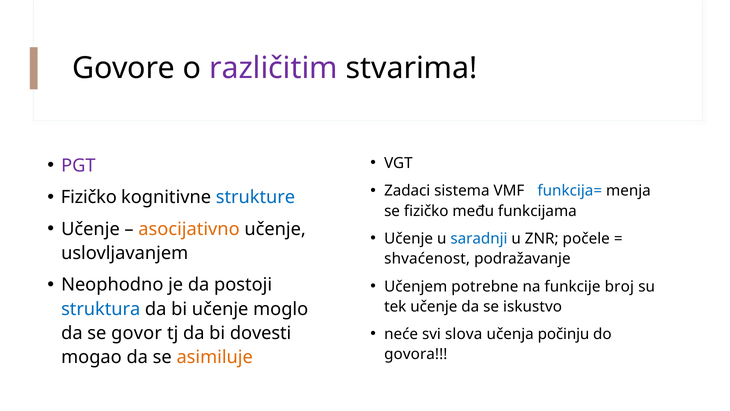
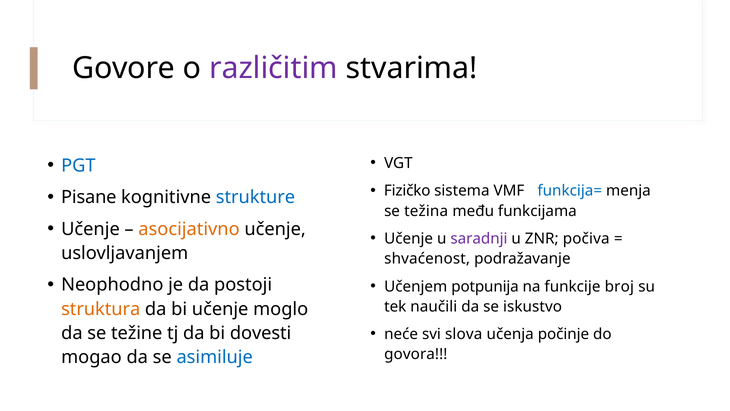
PGT colour: purple -> blue
Zadaci: Zadaci -> Fizičko
Fizičko at (89, 197): Fizičko -> Pisane
se fizičko: fizičko -> težina
saradnji colour: blue -> purple
počele: počele -> počiva
potrebne: potrebne -> potpunija
tek učenje: učenje -> naučili
struktura colour: blue -> orange
počinju: počinju -> počinje
govor: govor -> težine
asimiluje colour: orange -> blue
